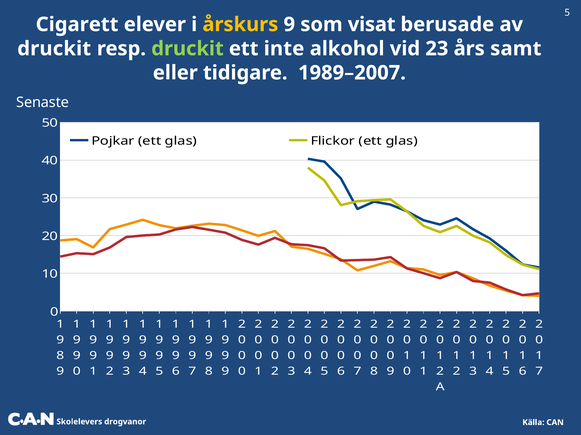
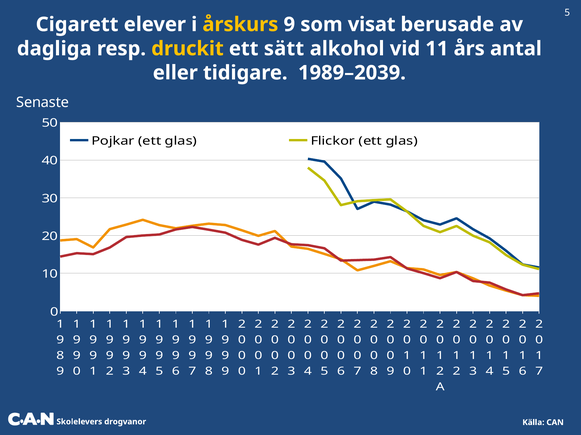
druckit at (54, 49): druckit -> dagliga
druckit at (187, 49) colour: light green -> yellow
inte: inte -> sätt
23: 23 -> 11
samt: samt -> antal
1989–2007: 1989–2007 -> 1989–2039
